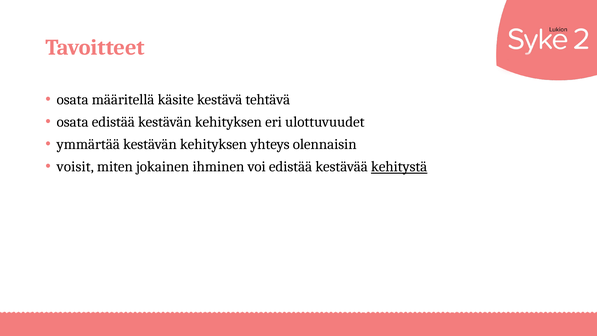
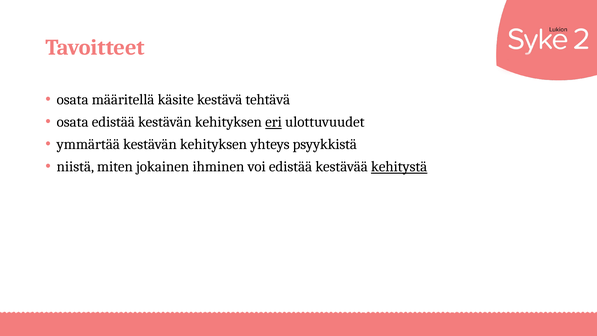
eri underline: none -> present
olennaisin: olennaisin -> psyykkistä
voisit: voisit -> niistä
